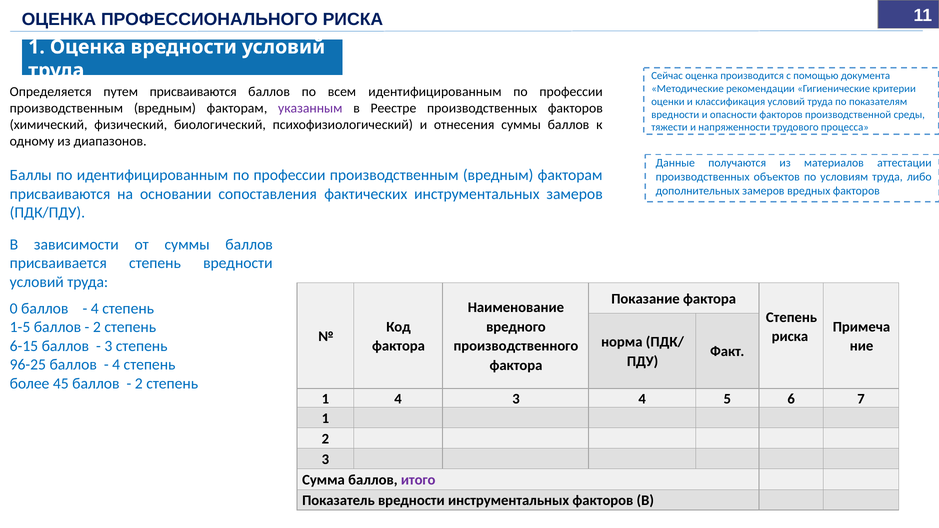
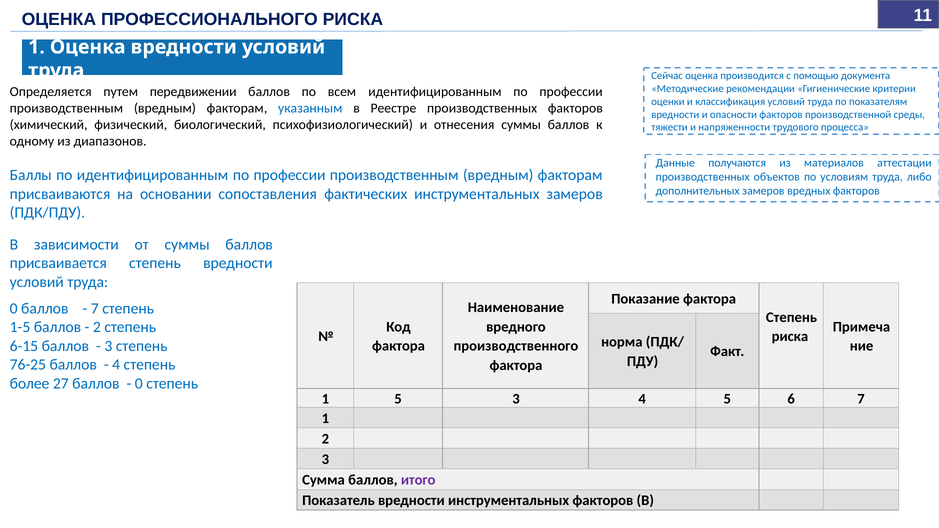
путем присваиваются: присваиваются -> передвижении
указанным colour: purple -> blue
4 at (95, 309): 4 -> 7
96-25: 96-25 -> 76-25
45: 45 -> 27
2 at (139, 384): 2 -> 0
1 4: 4 -> 5
